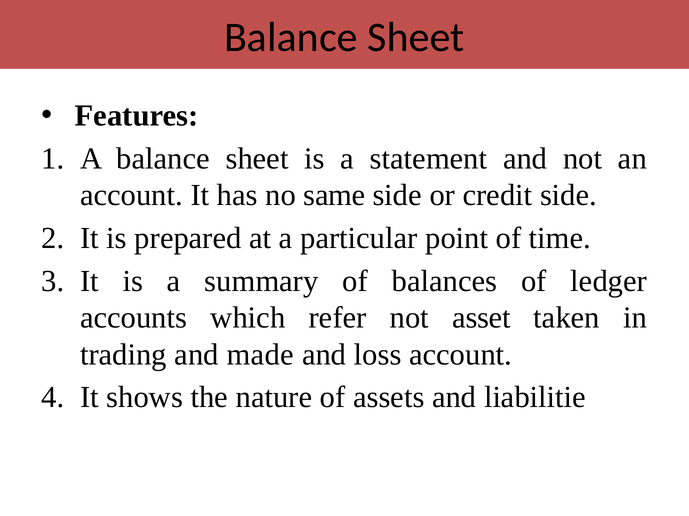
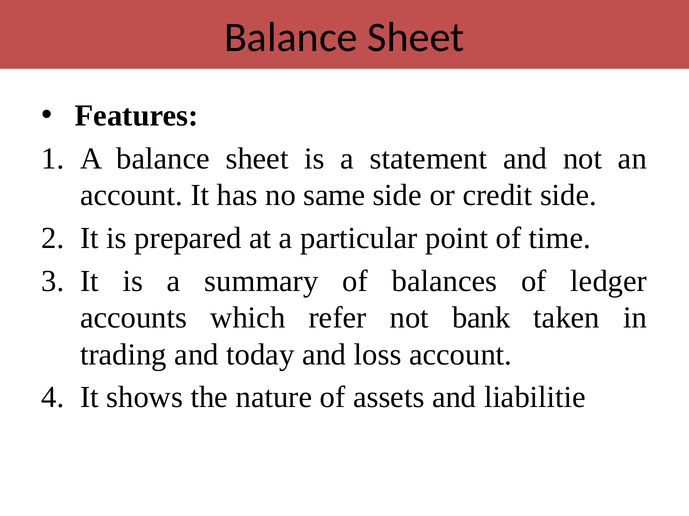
asset: asset -> bank
made: made -> today
